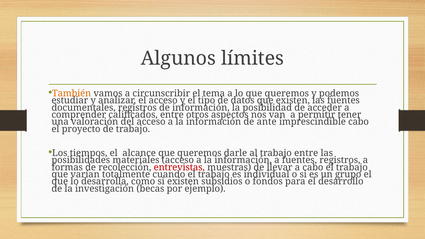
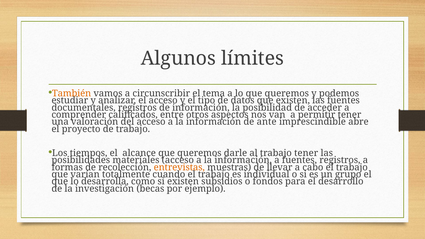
imprescindible cabo: cabo -> abre
trabajo entre: entre -> tener
entrevistas colour: red -> orange
